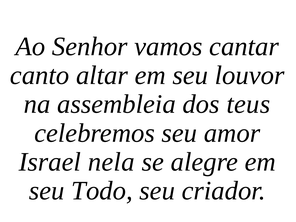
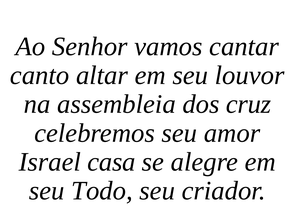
teus: teus -> cruz
nela: nela -> casa
